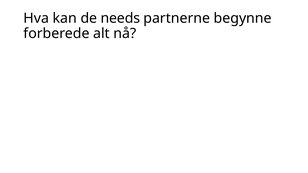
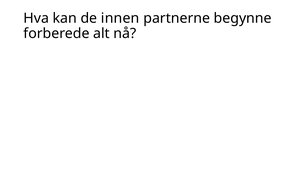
needs: needs -> innen
